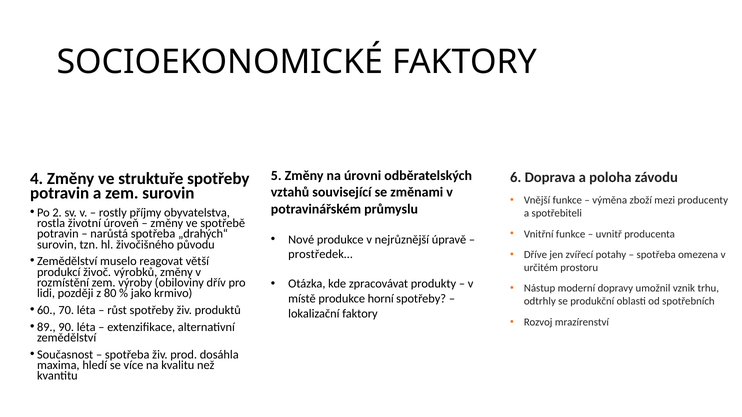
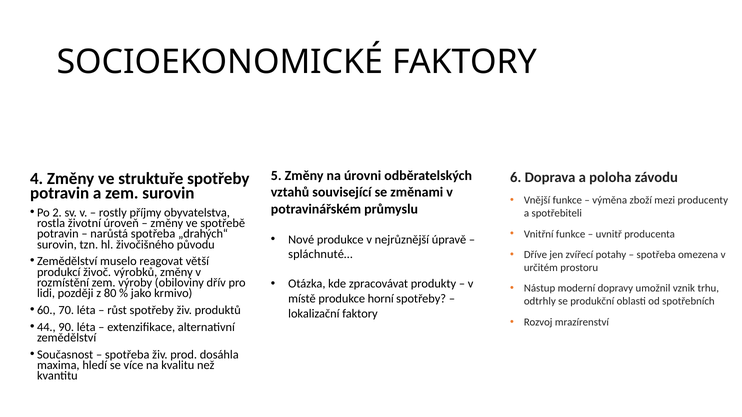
prostředek…: prostředek… -> spláchnuté…
89: 89 -> 44
